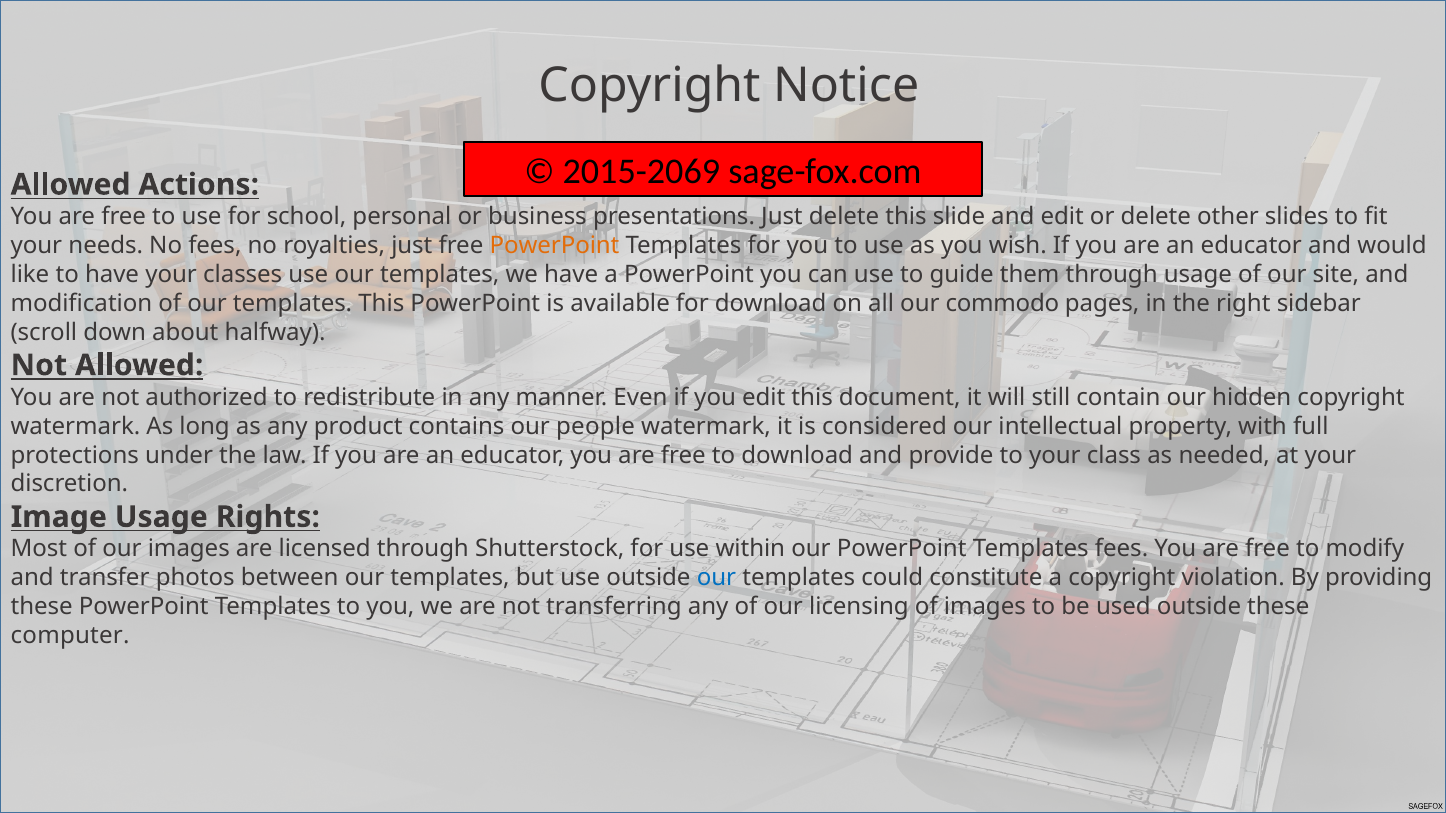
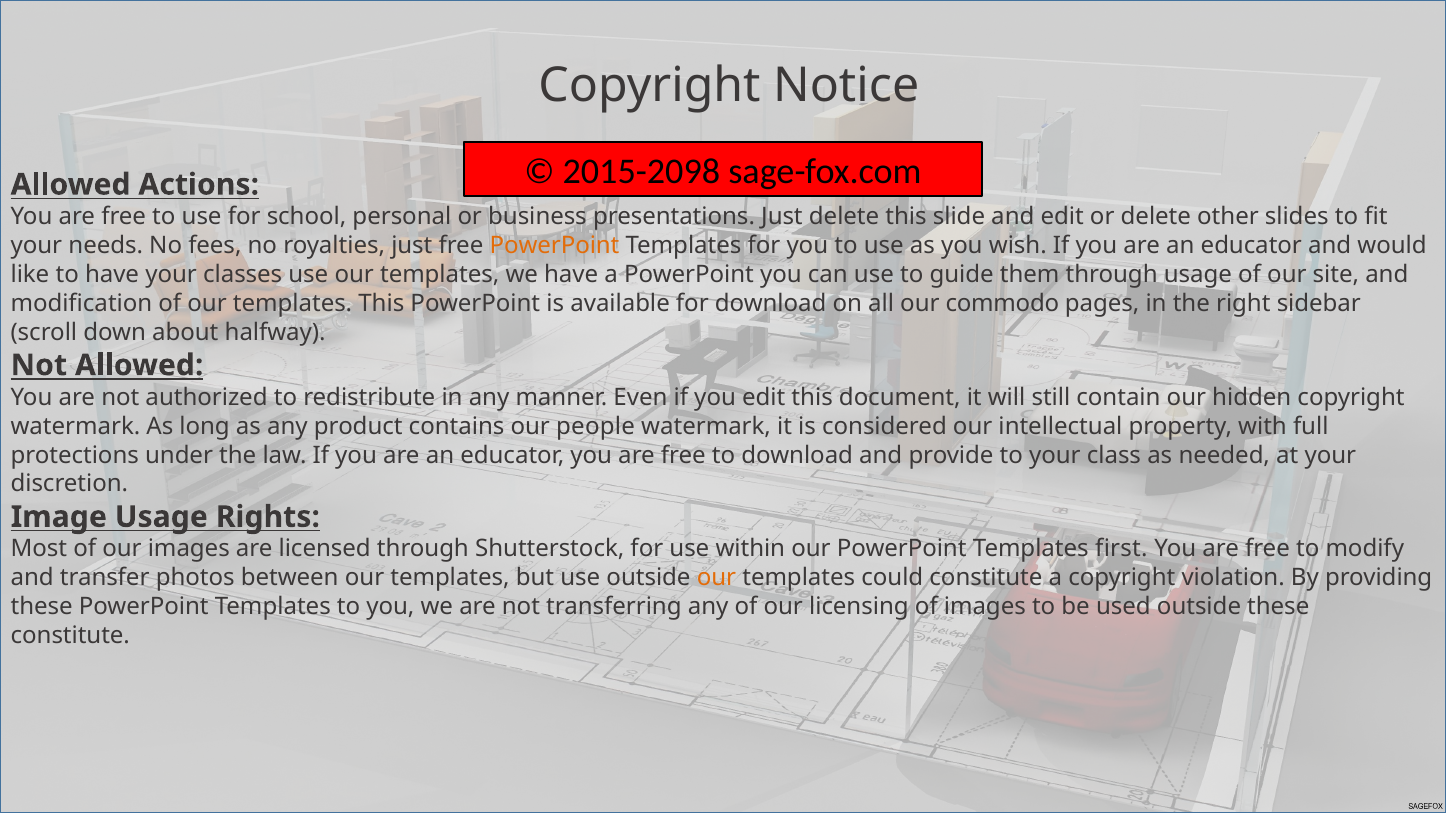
2015-2069: 2015-2069 -> 2015-2098
Templates fees: fees -> first
our at (716, 578) colour: blue -> orange
computer at (70, 636): computer -> constitute
